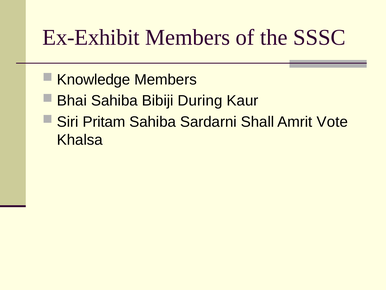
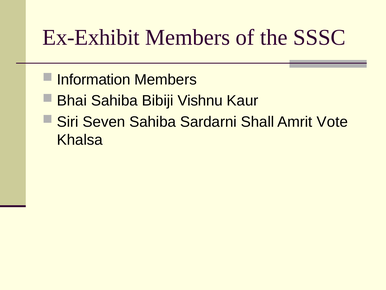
Knowledge: Knowledge -> Information
During: During -> Vishnu
Pritam: Pritam -> Seven
